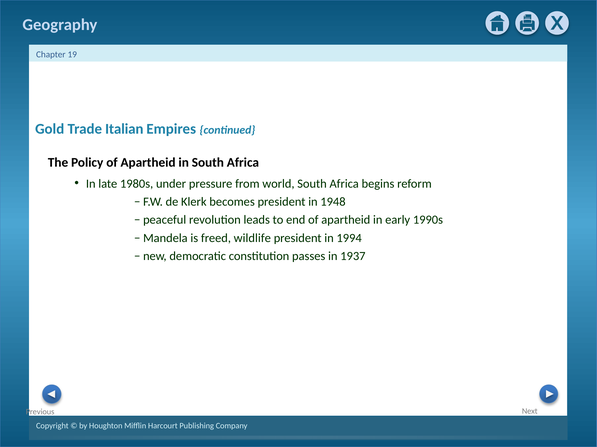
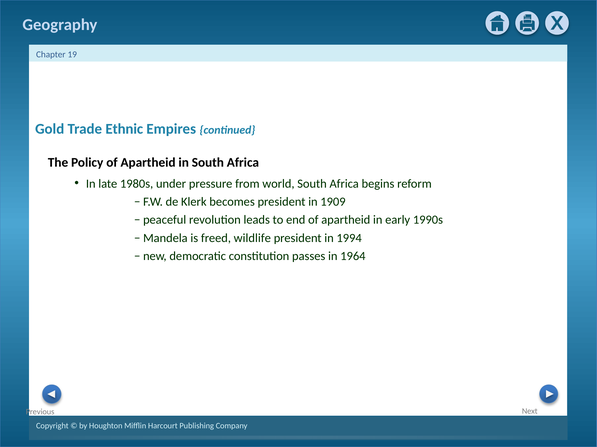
Italian: Italian -> Ethnic
1948: 1948 -> 1909
1937: 1937 -> 1964
